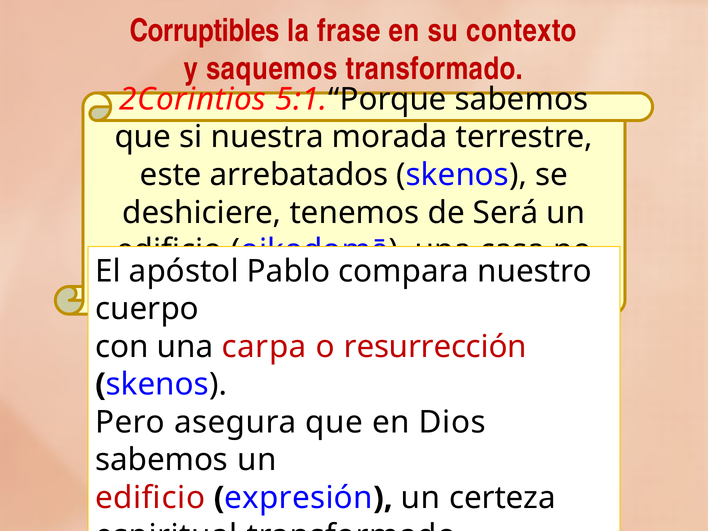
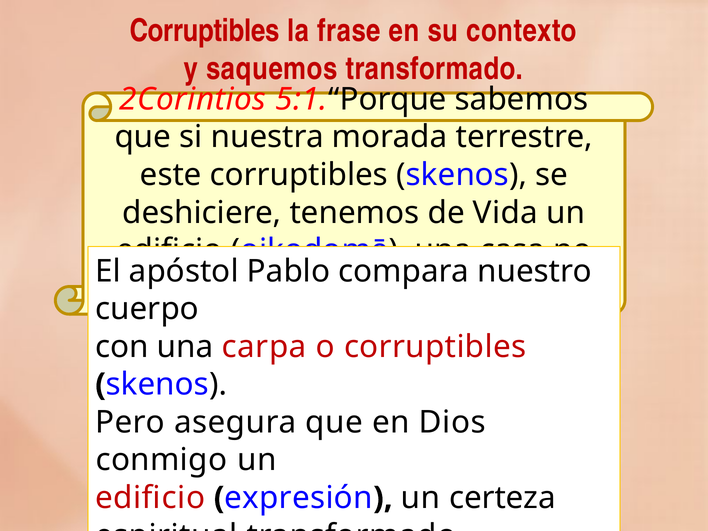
este arrebatados: arrebatados -> corruptibles
Será: Será -> Vida
o resurrección: resurrección -> corruptibles
sabemos at (162, 460): sabemos -> conmigo
